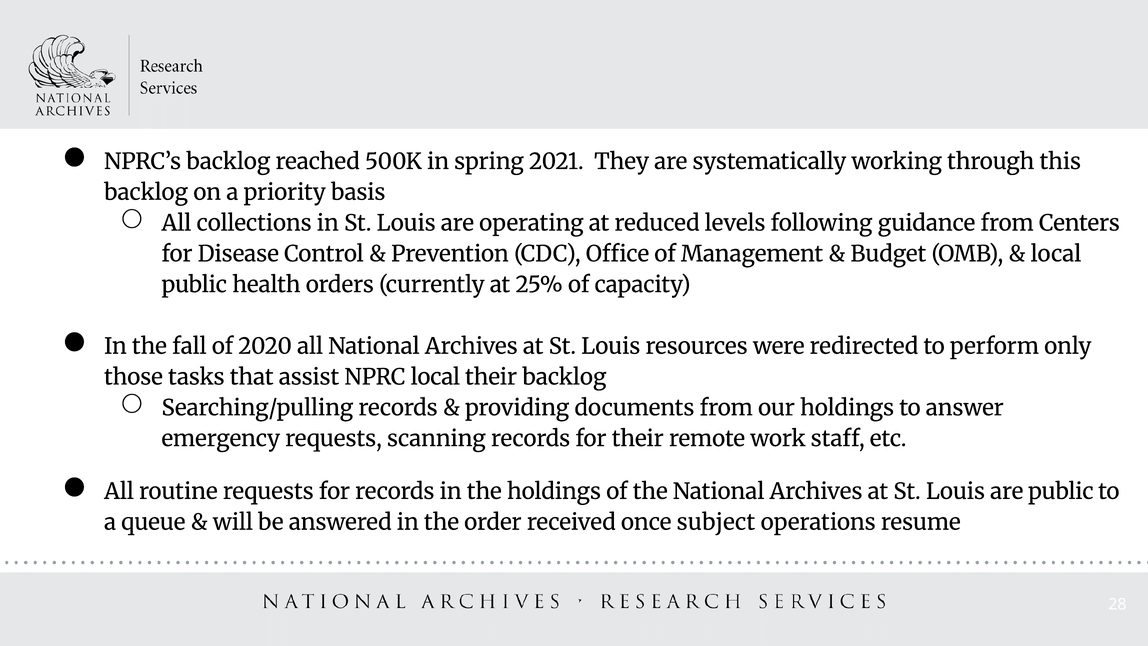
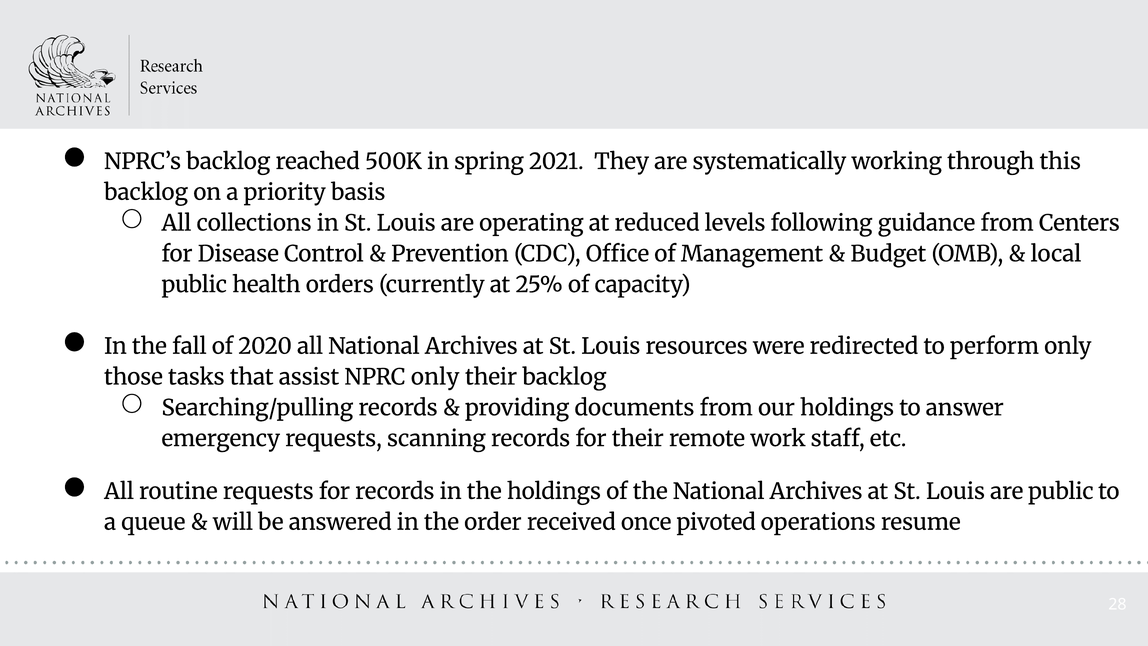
NPRC local: local -> only
subject: subject -> pivoted
